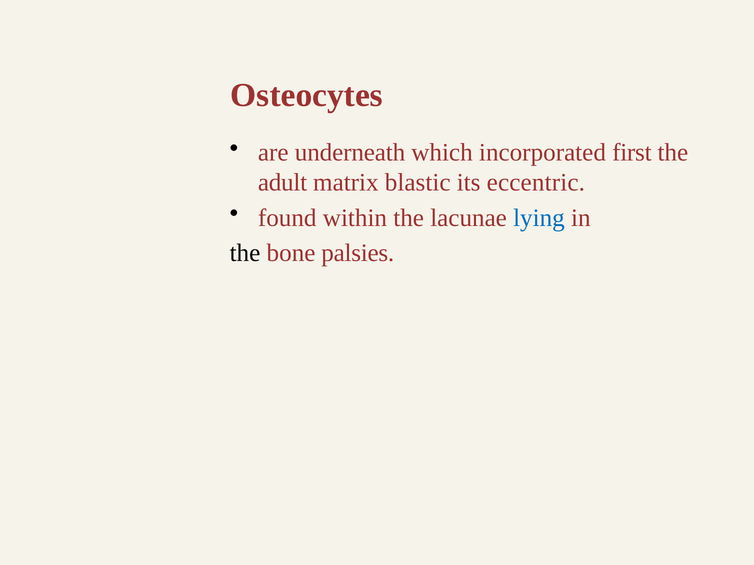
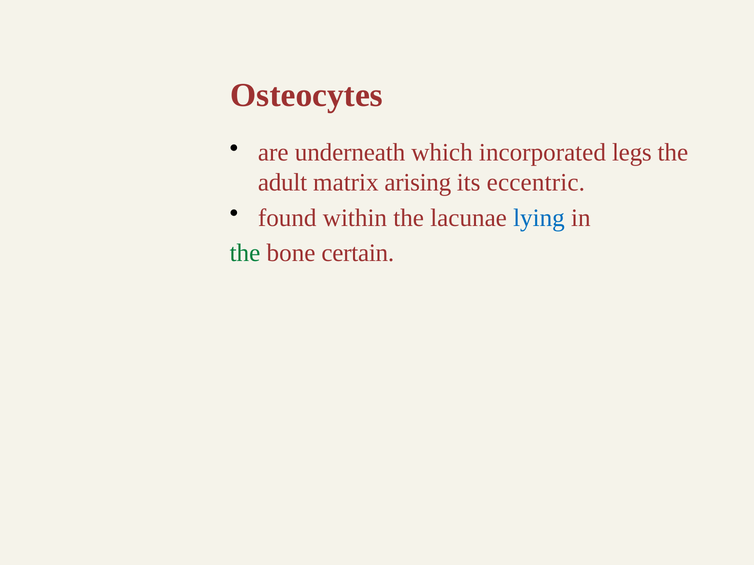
first: first -> legs
blastic: blastic -> arising
the at (245, 253) colour: black -> green
palsies: palsies -> certain
